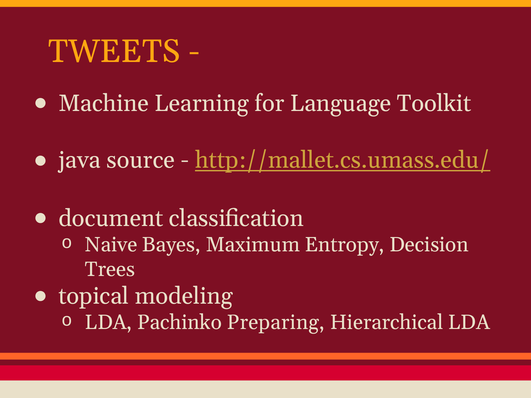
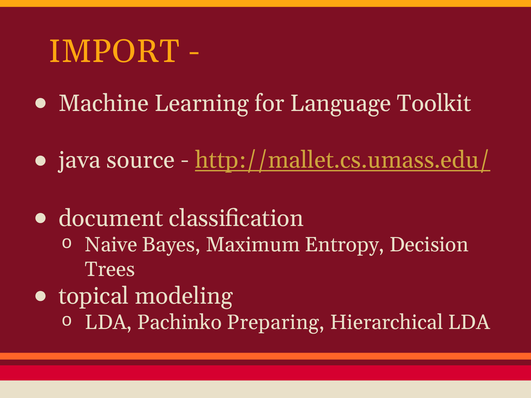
TWEETS: TWEETS -> IMPORT
